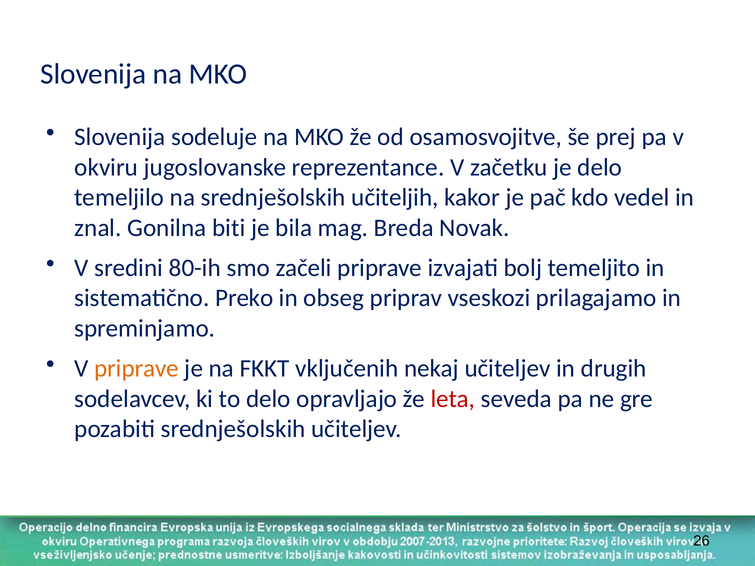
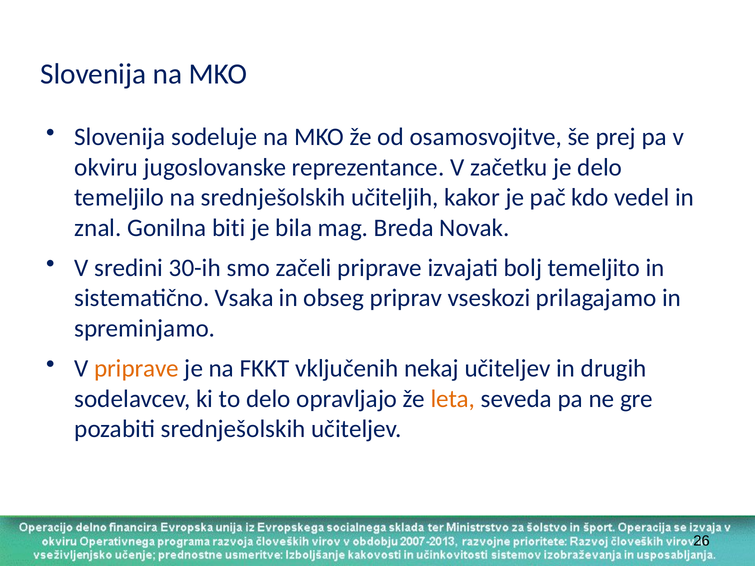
80-ih: 80-ih -> 30-ih
Preko: Preko -> Vsaka
leta colour: red -> orange
